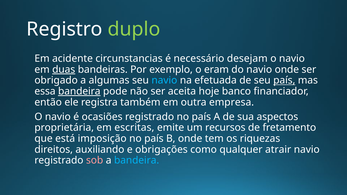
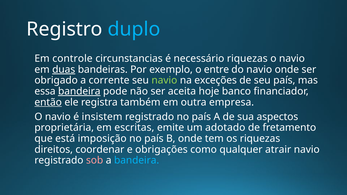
duplo colour: light green -> light blue
acidente: acidente -> controle
necessário desejam: desejam -> riquezas
eram: eram -> entre
algumas: algumas -> corrente
navio at (164, 80) colour: light blue -> light green
efetuada: efetuada -> exceções
país at (284, 80) underline: present -> none
então underline: none -> present
ocasiões: ocasiões -> insistem
recursos: recursos -> adotado
auxiliando: auxiliando -> coordenar
